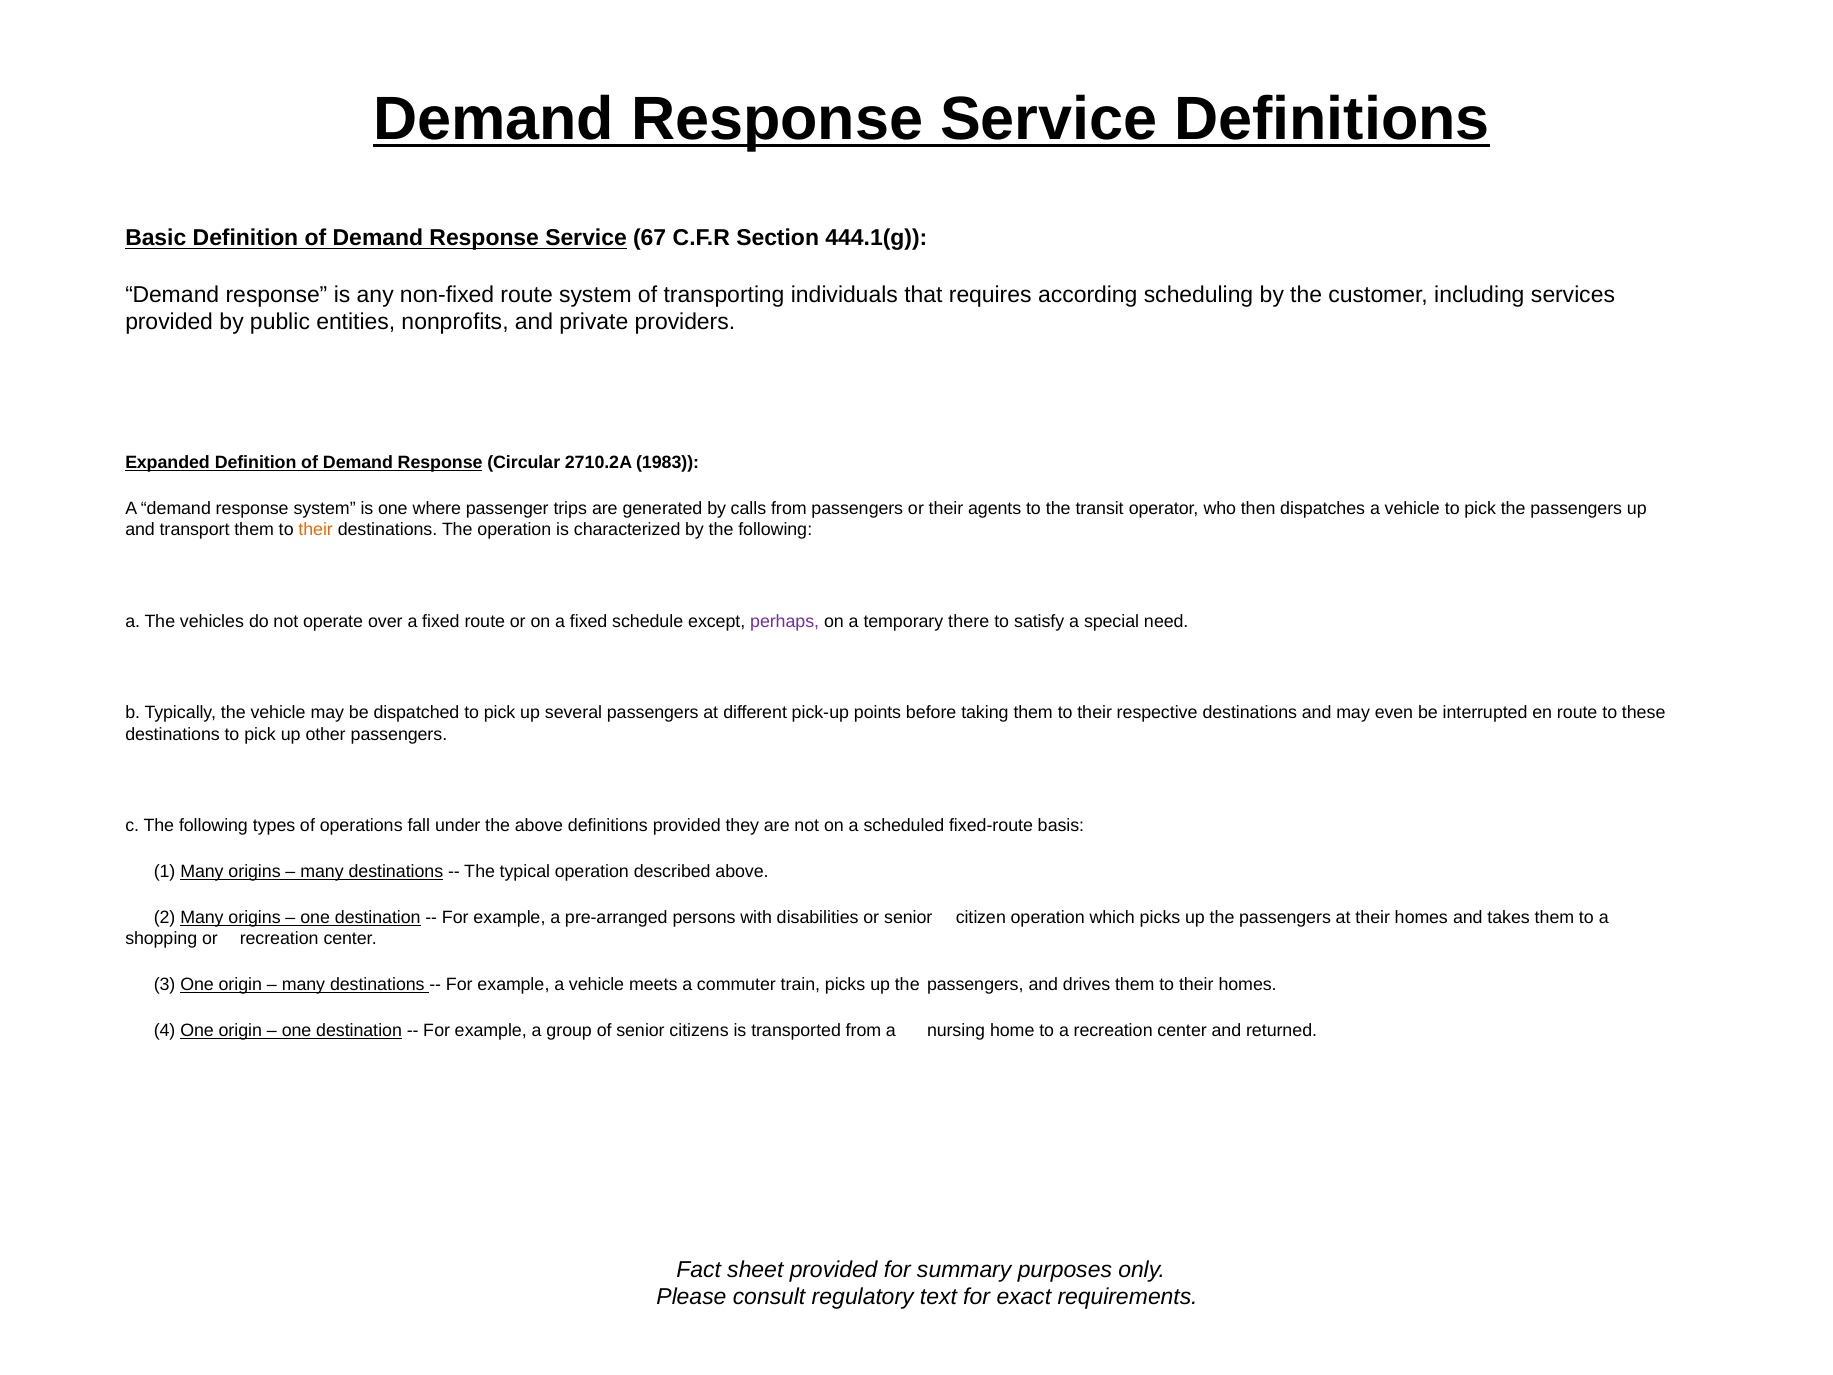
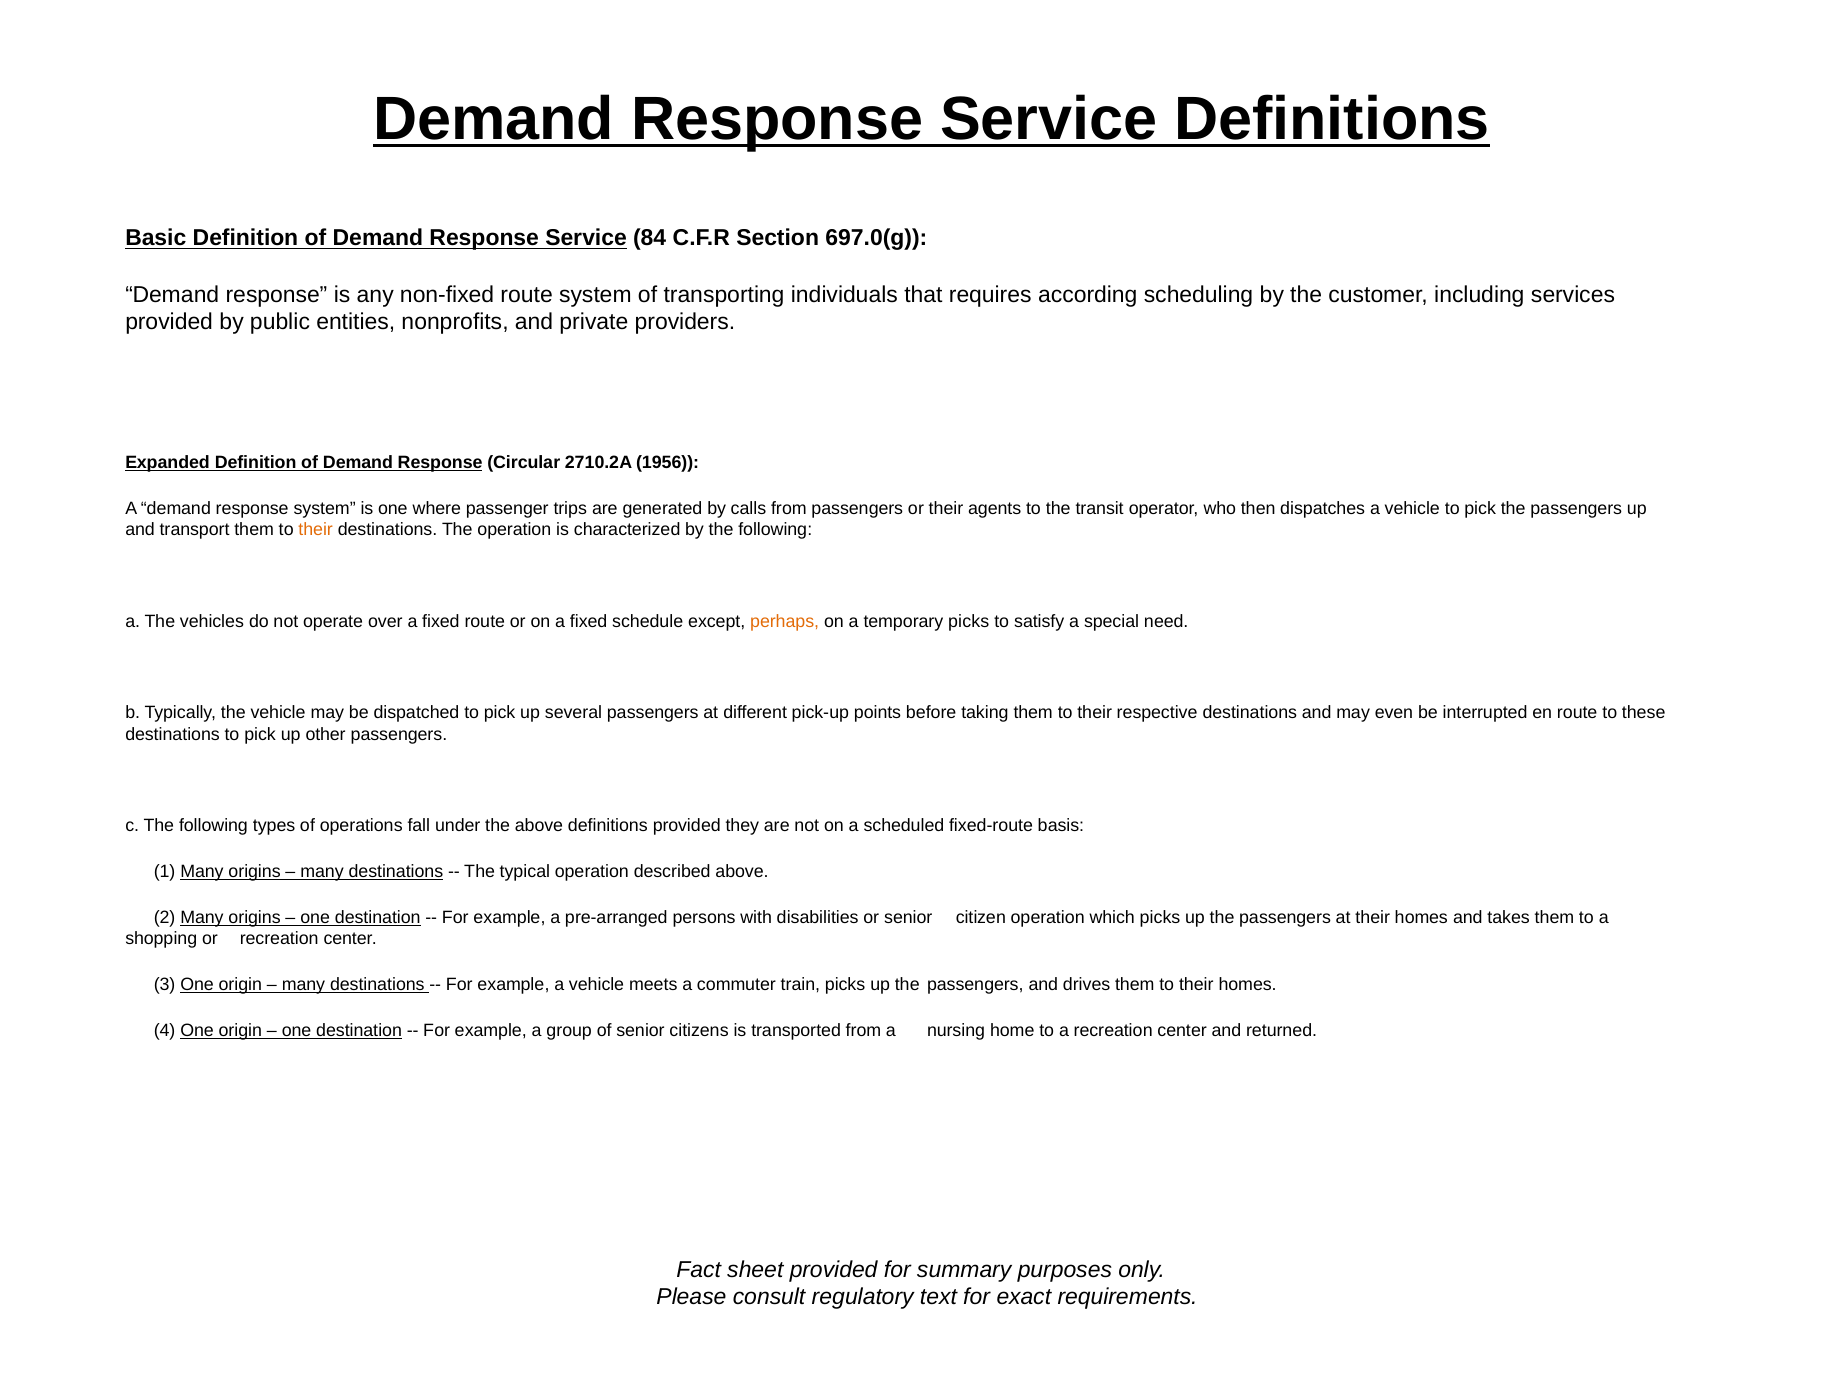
67: 67 -> 84
444.1(g: 444.1(g -> 697.0(g
1983: 1983 -> 1956
perhaps colour: purple -> orange
temporary there: there -> picks
